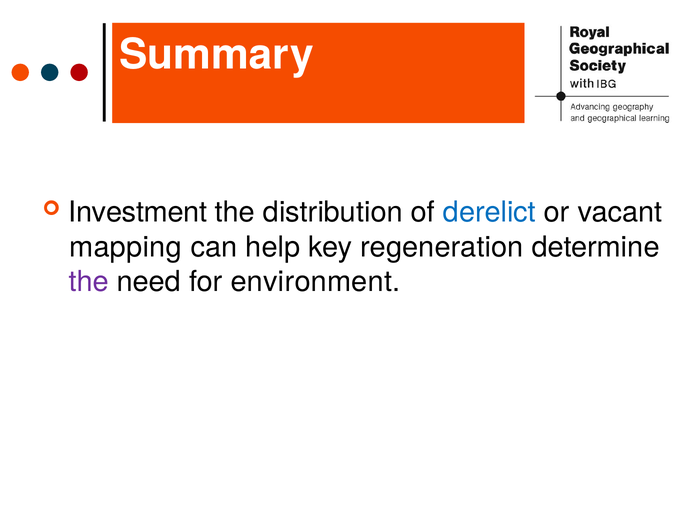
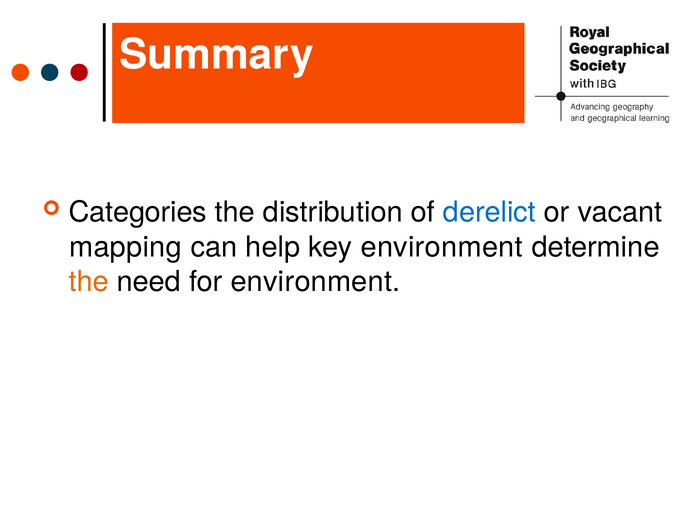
Investment: Investment -> Categories
key regeneration: regeneration -> environment
the at (89, 282) colour: purple -> orange
